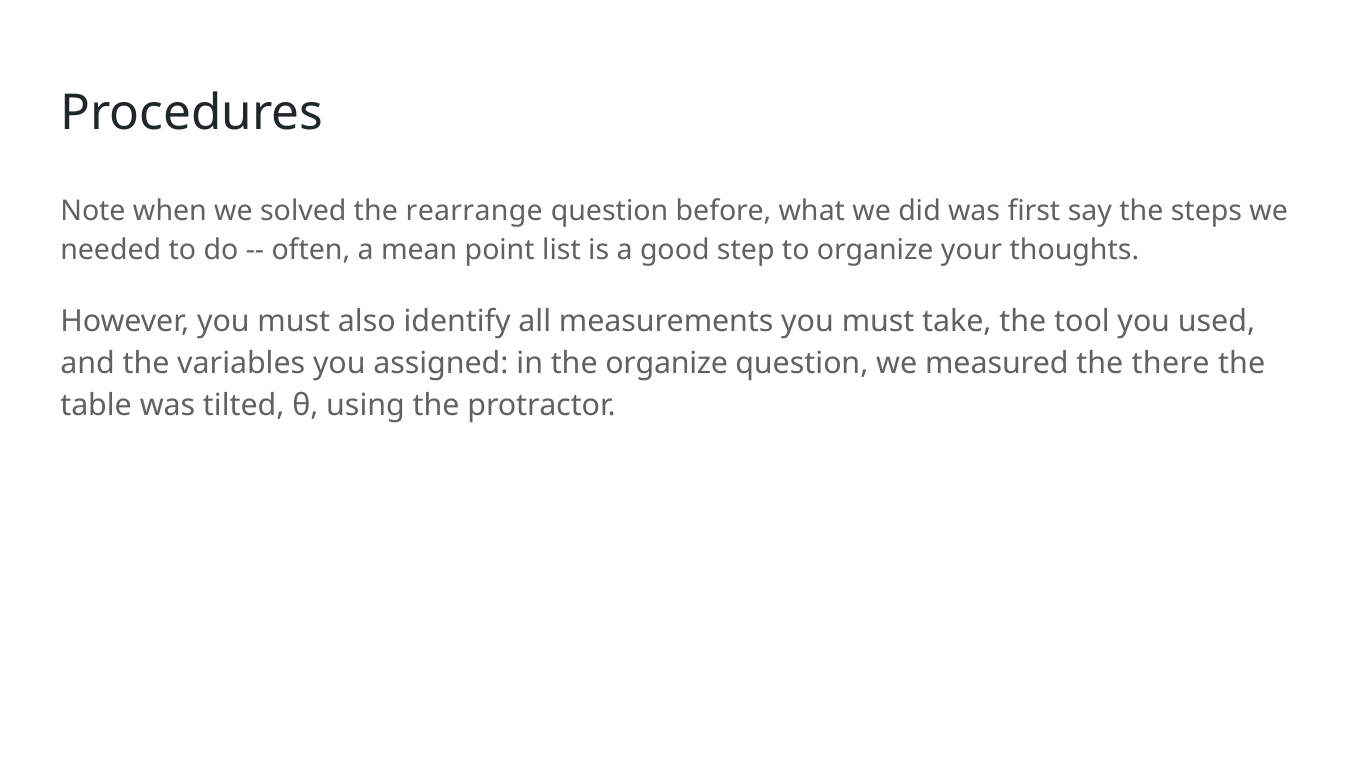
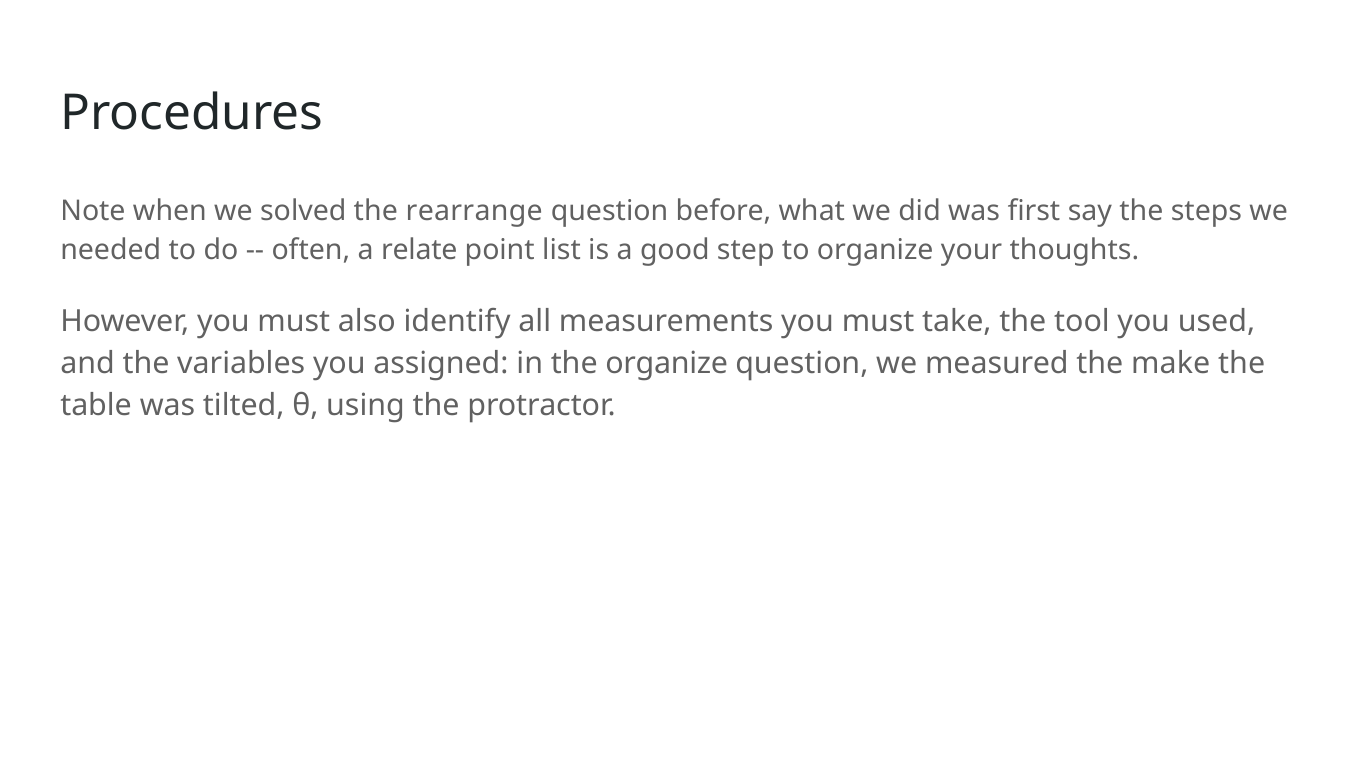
mean: mean -> relate
there: there -> make
